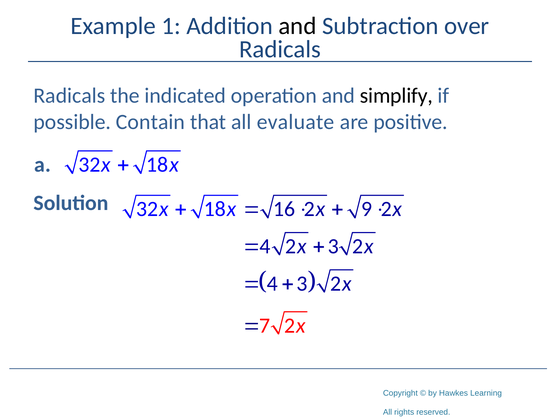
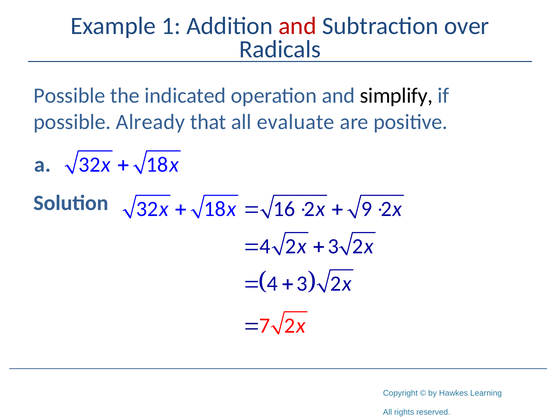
and at (297, 26) colour: black -> red
Radicals at (69, 96): Radicals -> Possible
Contain: Contain -> Already
